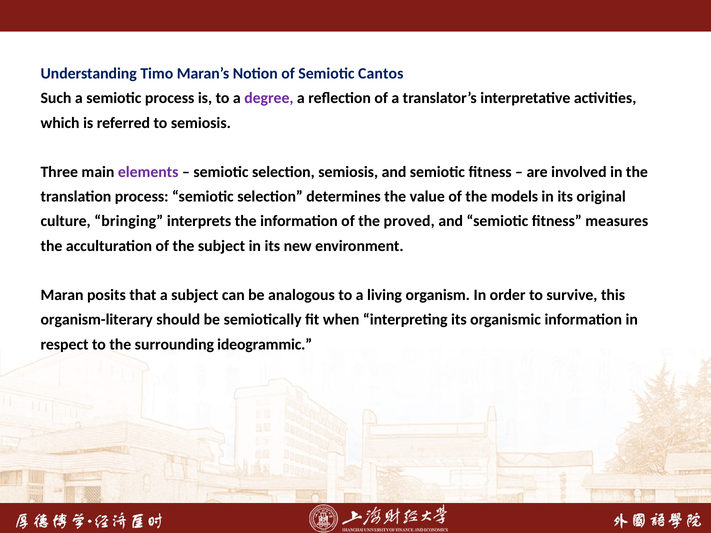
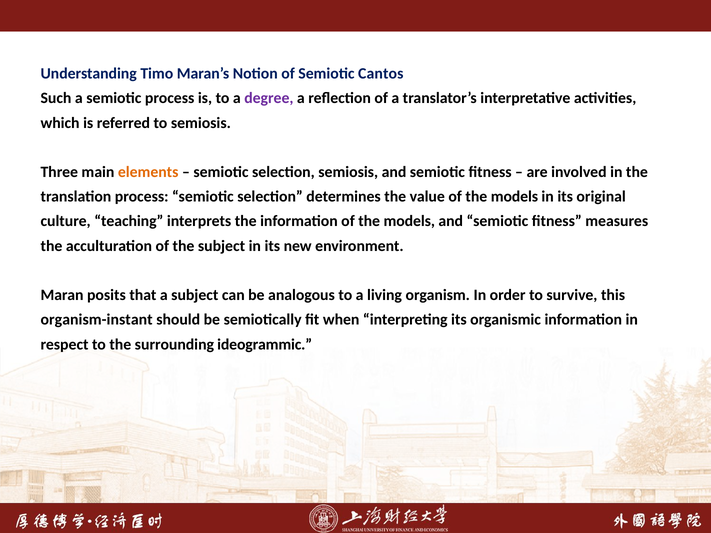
elements colour: purple -> orange
bringing: bringing -> teaching
information of the proved: proved -> models
organism-literary: organism-literary -> organism-instant
